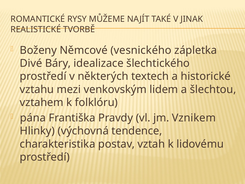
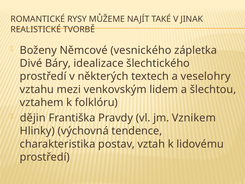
historické: historické -> veselohry
pána: pána -> dějin
